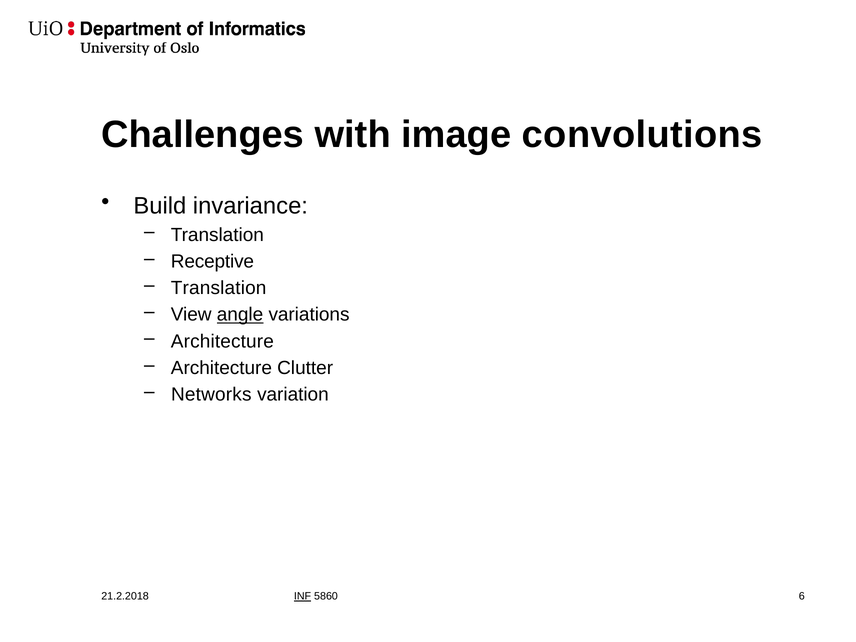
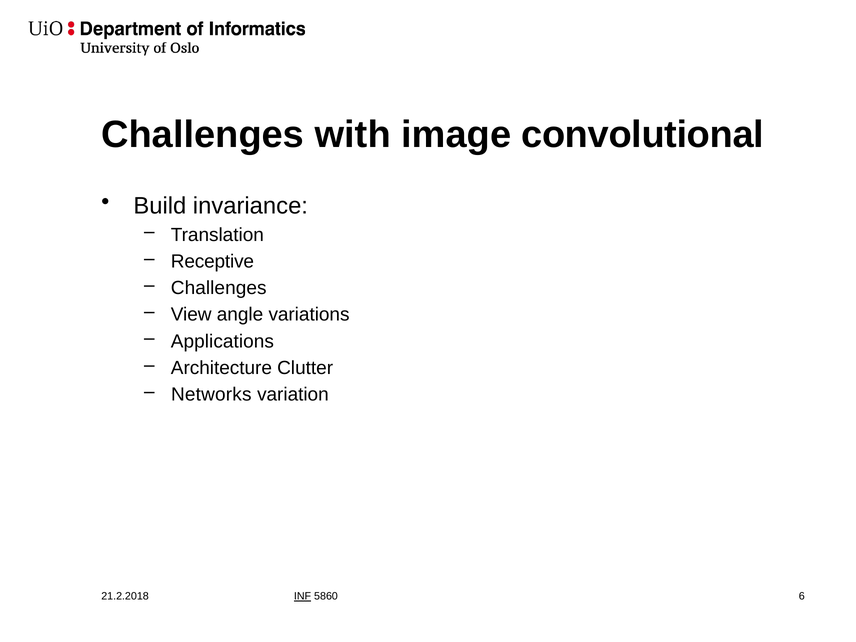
convolutions: convolutions -> convolutional
Translation at (219, 288): Translation -> Challenges
angle underline: present -> none
Architecture at (222, 341): Architecture -> Applications
